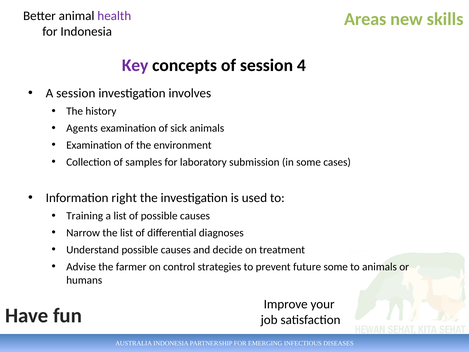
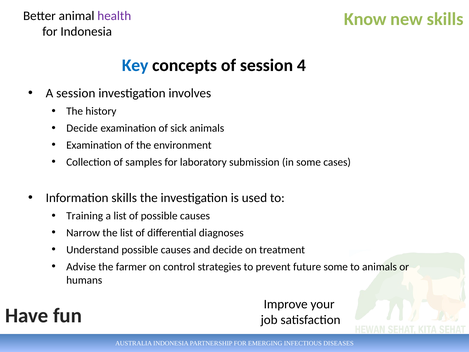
Areas: Areas -> Know
Key colour: purple -> blue
Agents at (82, 128): Agents -> Decide
Information right: right -> skills
